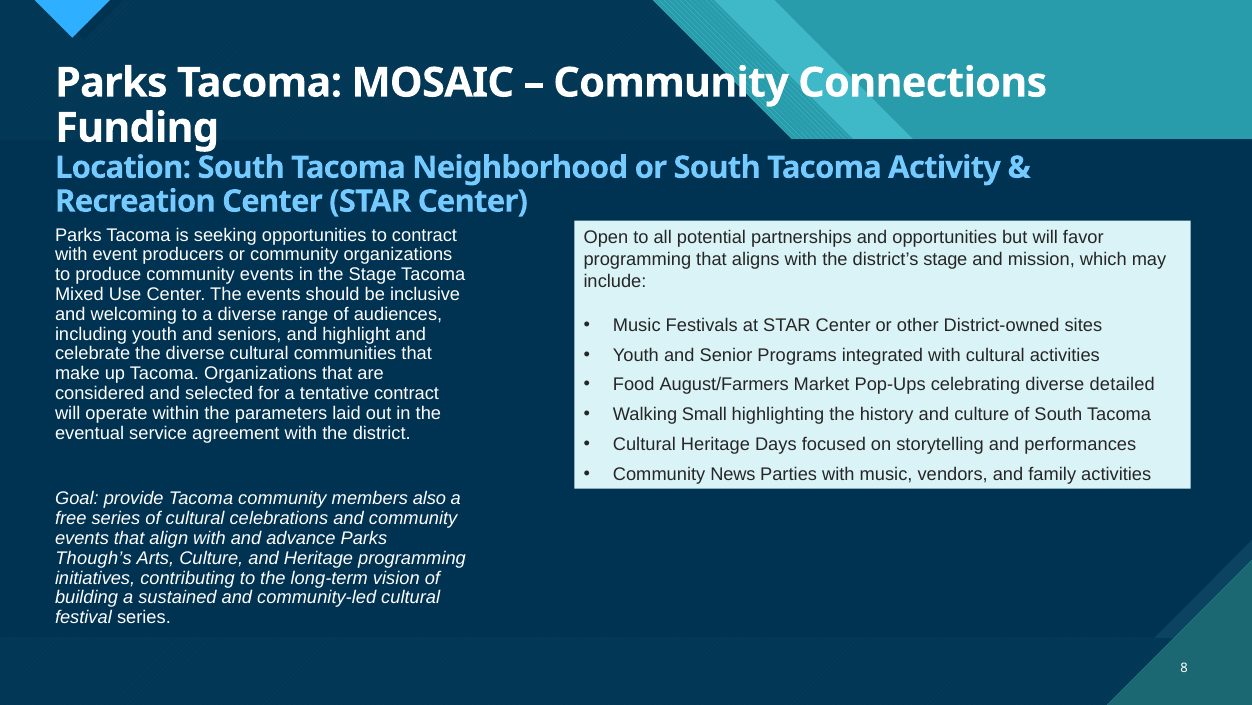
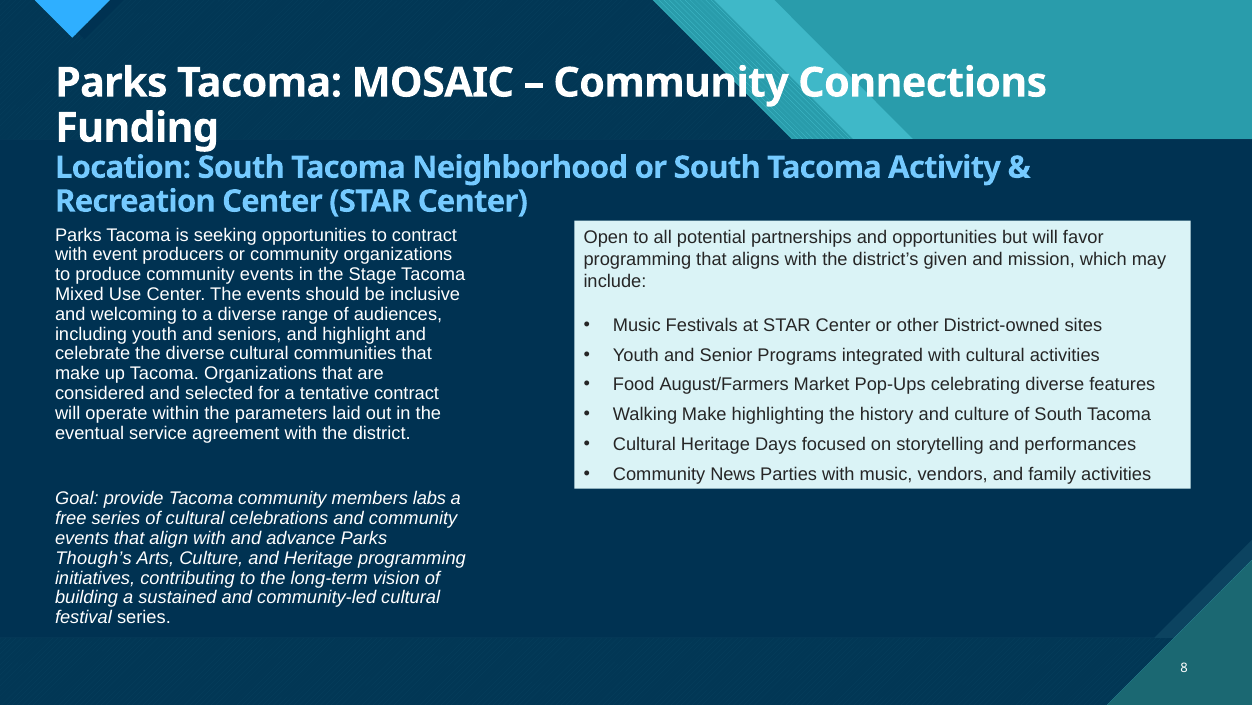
district’s stage: stage -> given
detailed: detailed -> features
Walking Small: Small -> Make
also: also -> labs
